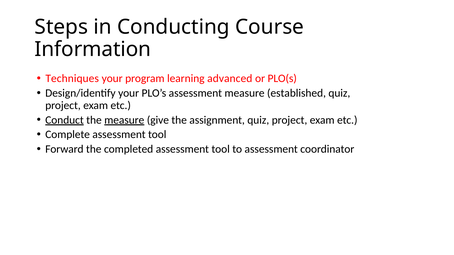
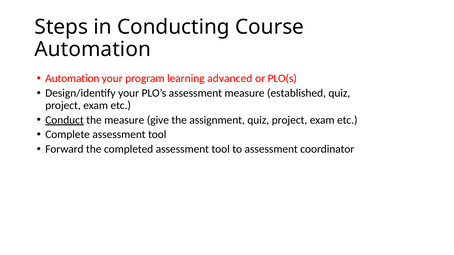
Information at (93, 49): Information -> Automation
Techniques at (72, 79): Techniques -> Automation
measure at (124, 120) underline: present -> none
